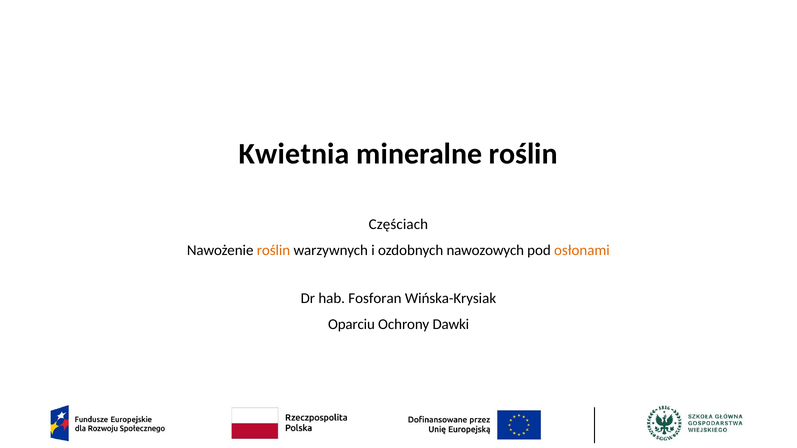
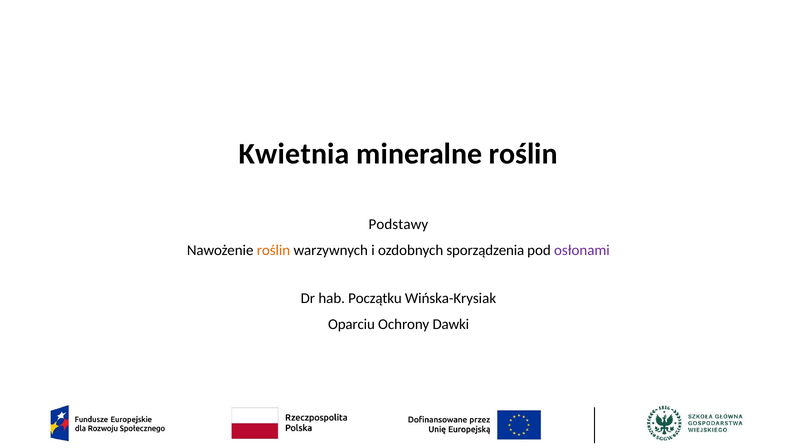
Częściach: Częściach -> Podstawy
nawozowych: nawozowych -> sporządzenia
osłonami colour: orange -> purple
Fosforan: Fosforan -> Początku
